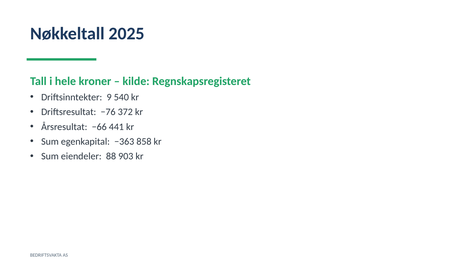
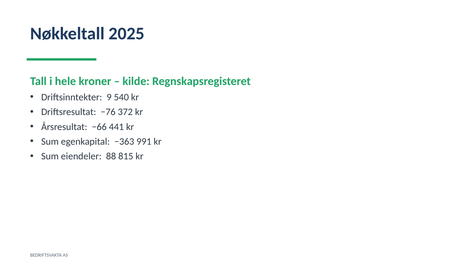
858: 858 -> 991
903: 903 -> 815
